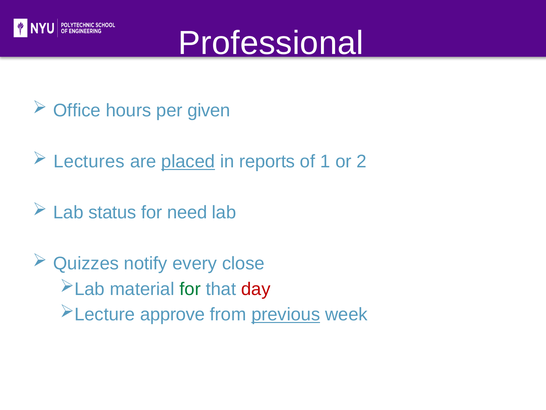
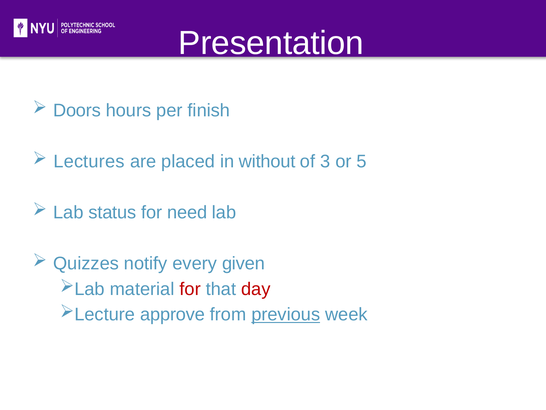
Professional: Professional -> Presentation
Office: Office -> Doors
given: given -> finish
placed underline: present -> none
reports: reports -> without
1: 1 -> 3
2: 2 -> 5
close: close -> given
for at (190, 289) colour: green -> red
